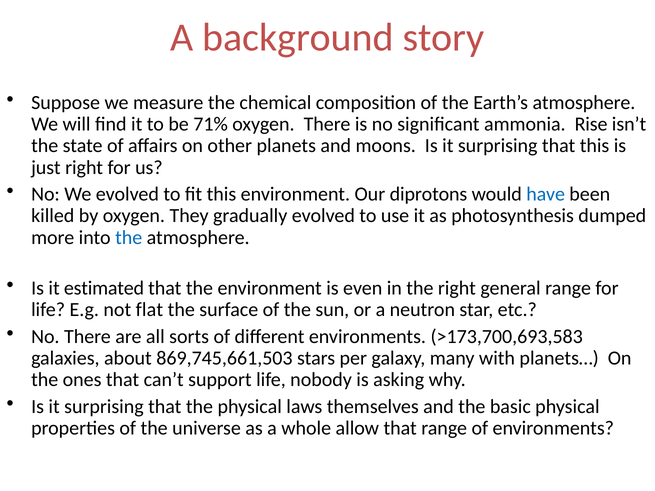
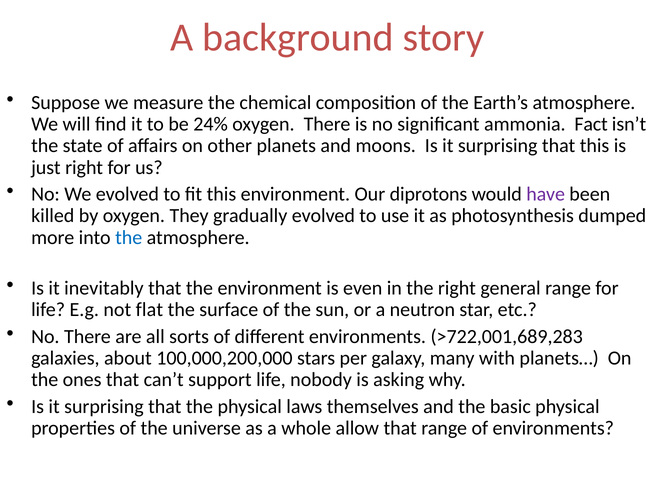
71%: 71% -> 24%
Rise: Rise -> Fact
have colour: blue -> purple
estimated: estimated -> inevitably
>173,700,693,583: >173,700,693,583 -> >722,001,689,283
869,745,661,503: 869,745,661,503 -> 100,000,200,000
